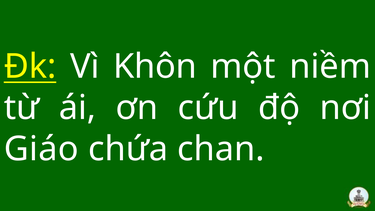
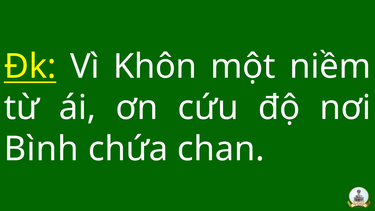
Giáo: Giáo -> Bình
